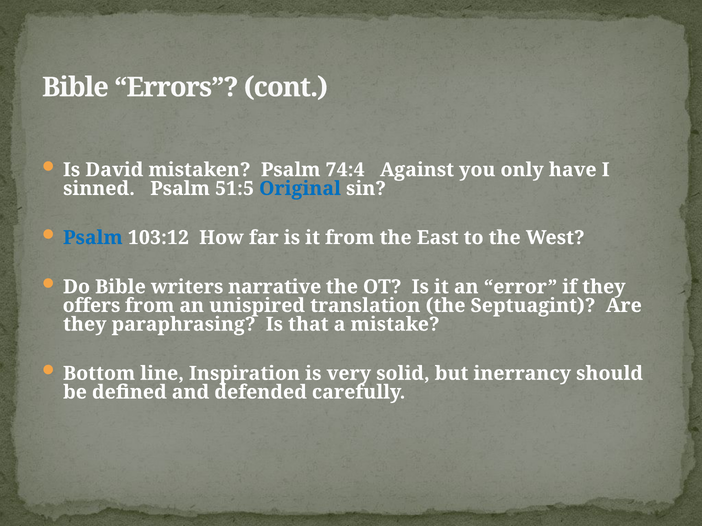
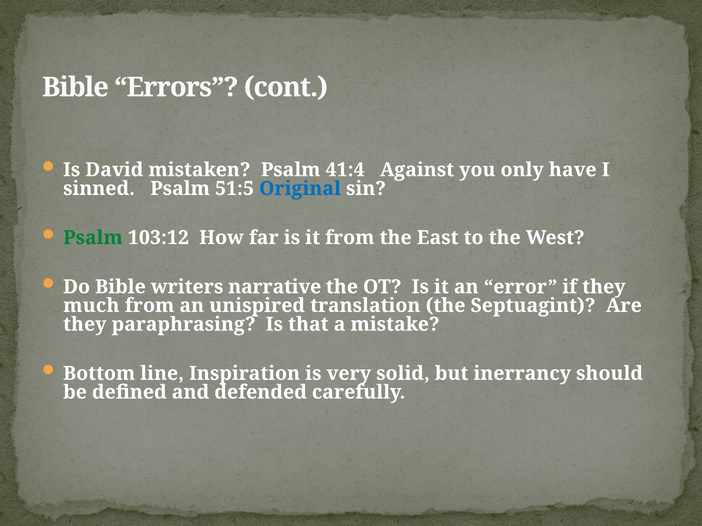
74:4: 74:4 -> 41:4
Psalm at (93, 238) colour: blue -> green
offers: offers -> much
